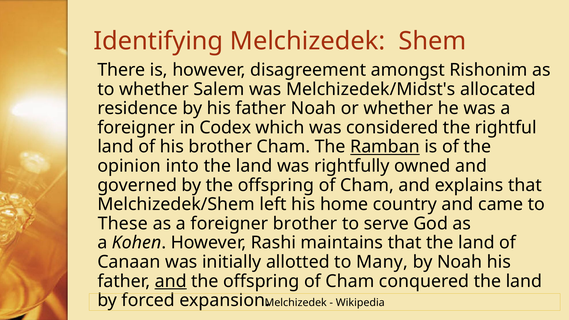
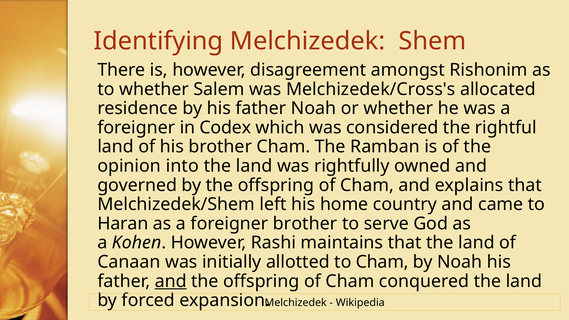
Melchizedek/Midst's: Melchizedek/Midst's -> Melchizedek/Cross's
Ramban underline: present -> none
These: These -> Haran
to Many: Many -> Cham
